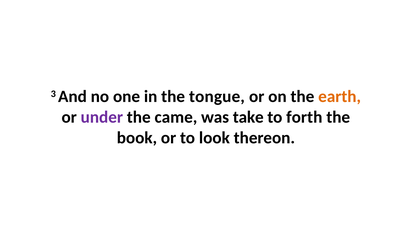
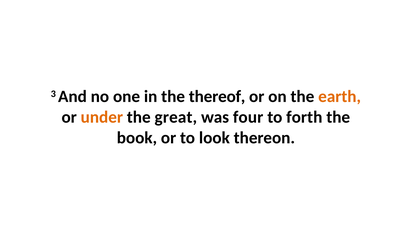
tongue: tongue -> thereof
under colour: purple -> orange
came: came -> great
take: take -> four
